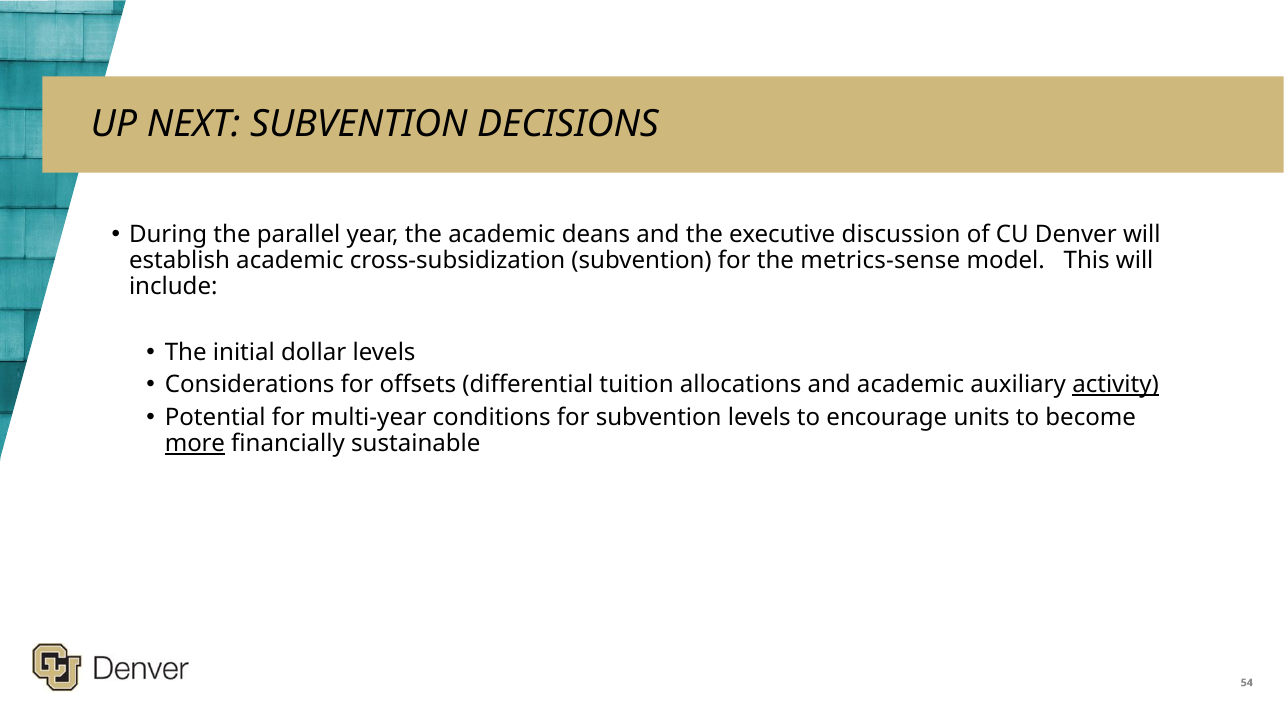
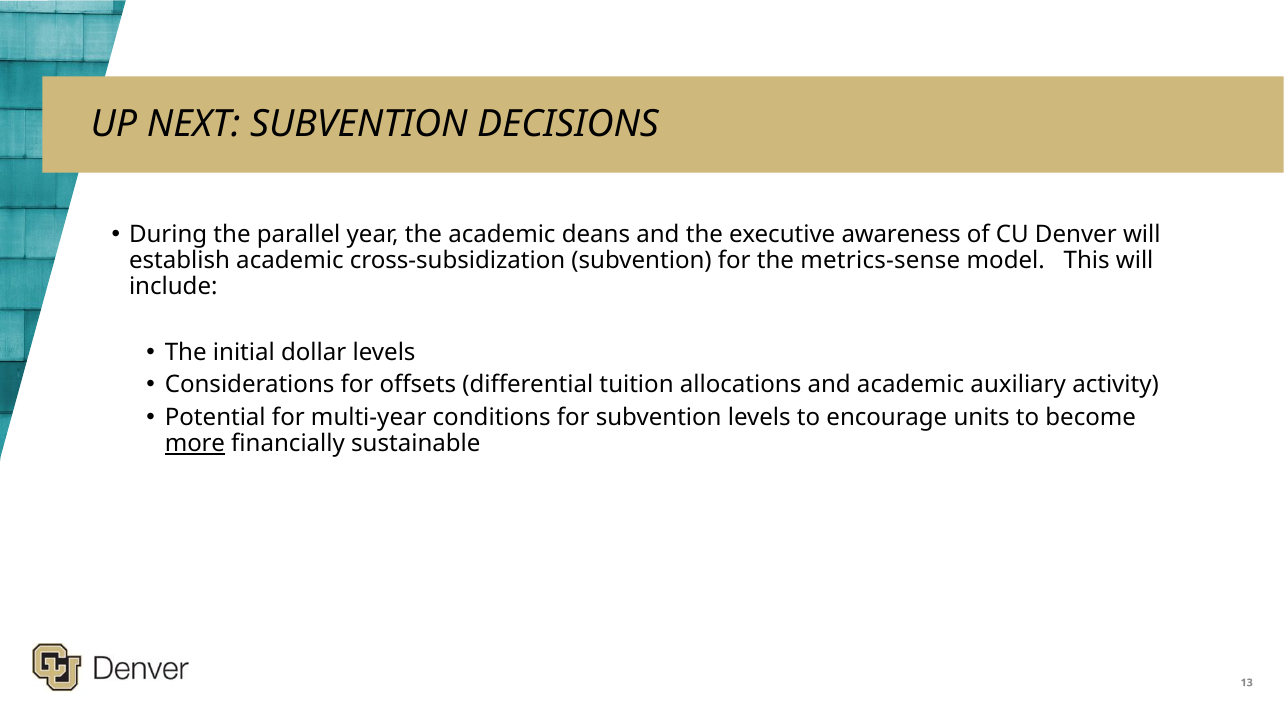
discussion: discussion -> awareness
activity underline: present -> none
54: 54 -> 13
